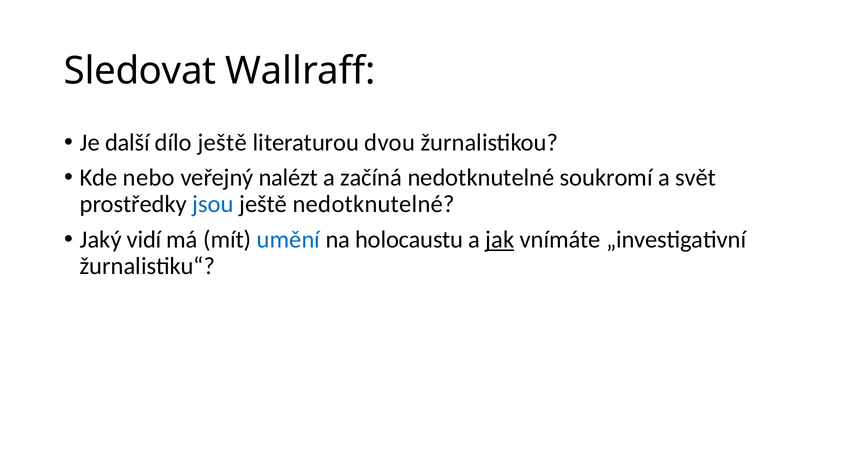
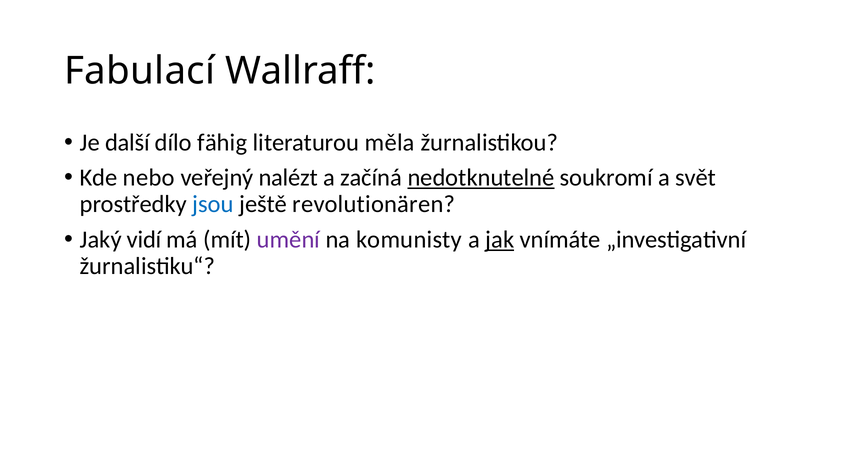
Sledovat: Sledovat -> Fabulací
dílo ještě: ještě -> fähig
dvou: dvou -> měla
nedotknutelné at (481, 178) underline: none -> present
ještě nedotknutelné: nedotknutelné -> revolutionären
umění colour: blue -> purple
holocaustu: holocaustu -> komunisty
